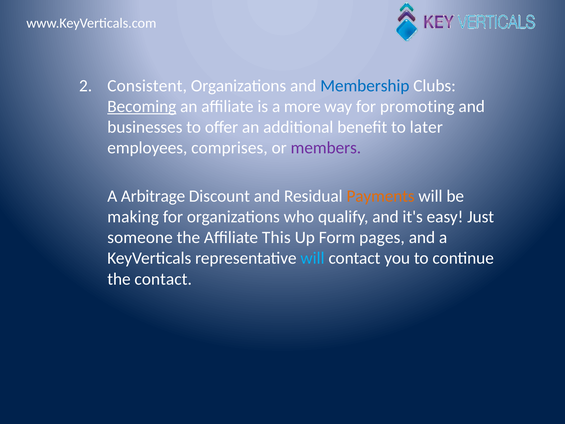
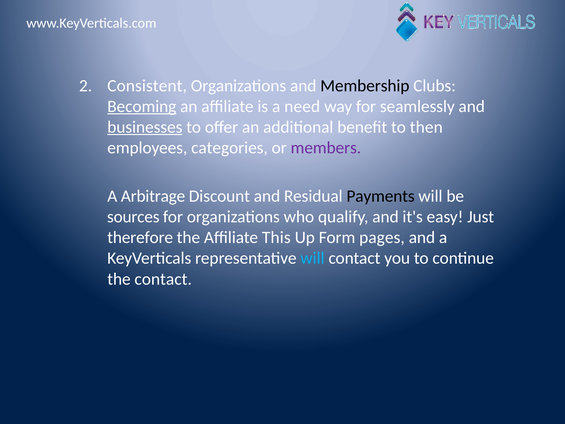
Membership colour: blue -> black
more: more -> need
promoting: promoting -> seamlessly
businesses underline: none -> present
later: later -> then
comprises: comprises -> categories
Payments colour: orange -> black
making: making -> sources
someone: someone -> therefore
